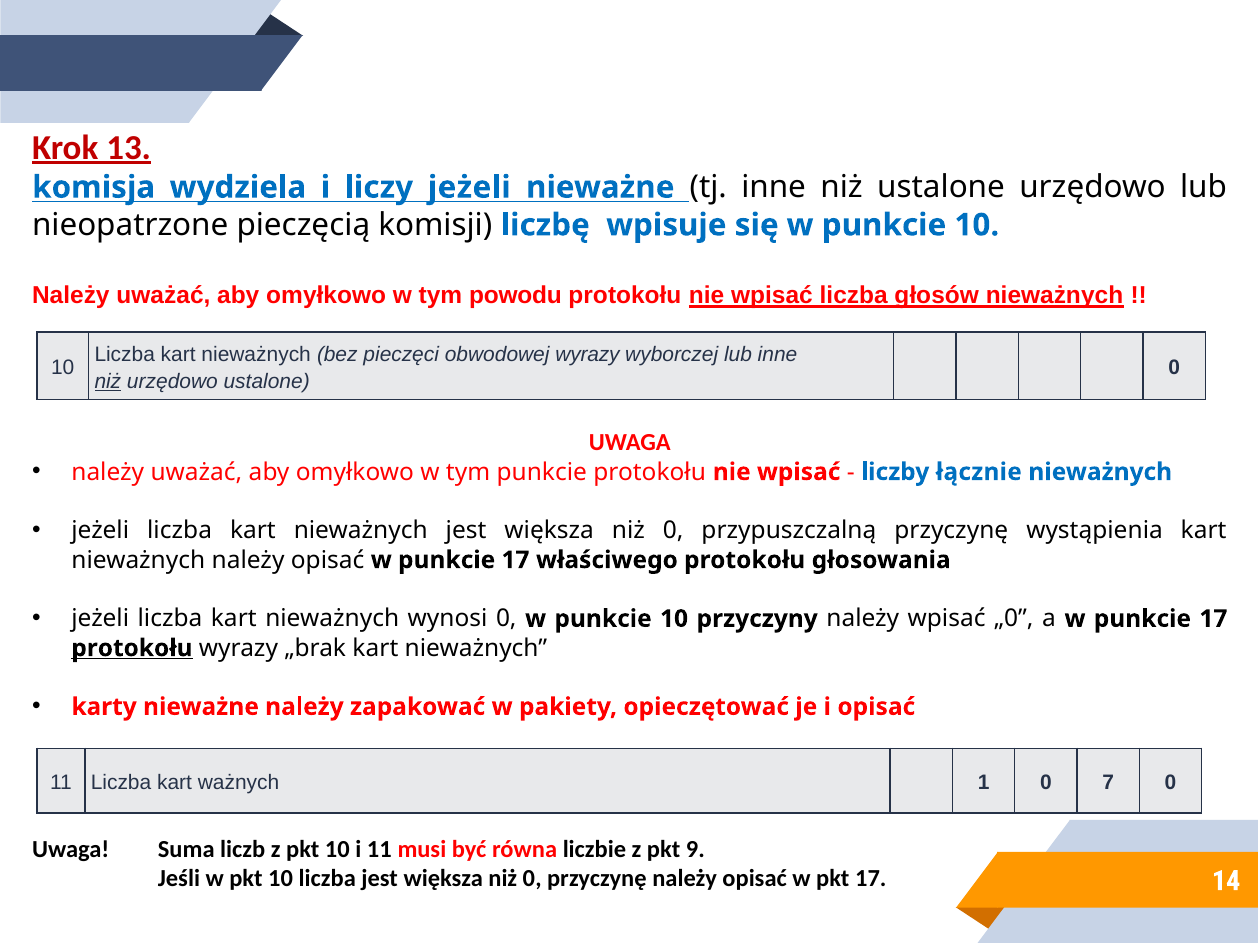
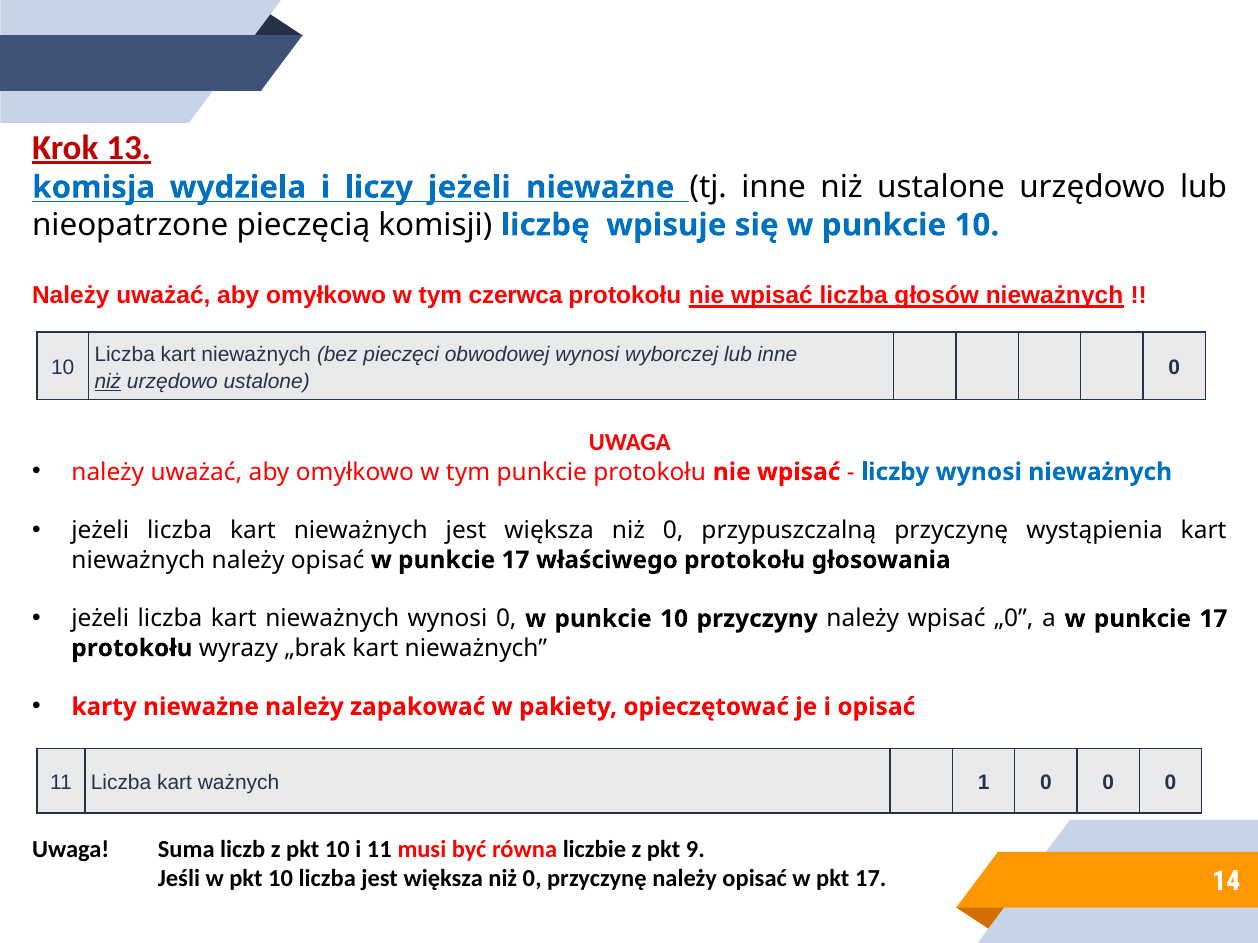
powodu: powodu -> czerwca
obwodowej wyrazy: wyrazy -> wynosi
liczby łącznie: łącznie -> wynosi
protokołu at (132, 648) underline: present -> none
1 0 7: 7 -> 0
